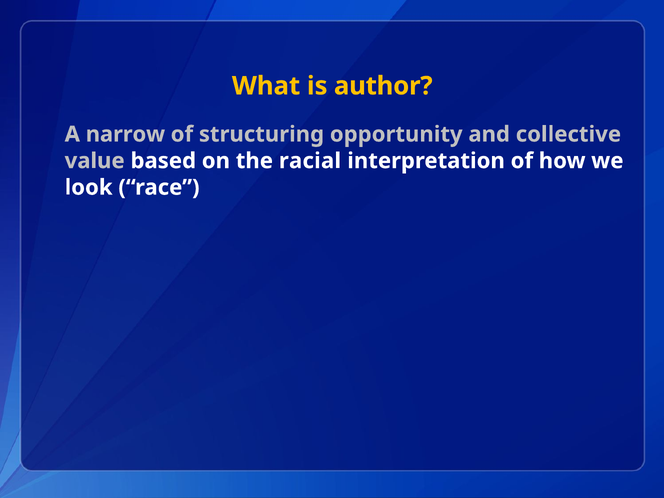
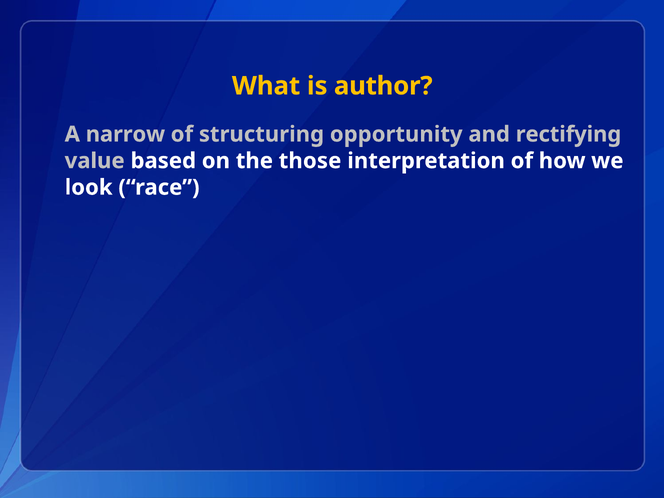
collective: collective -> rectifying
racial: racial -> those
